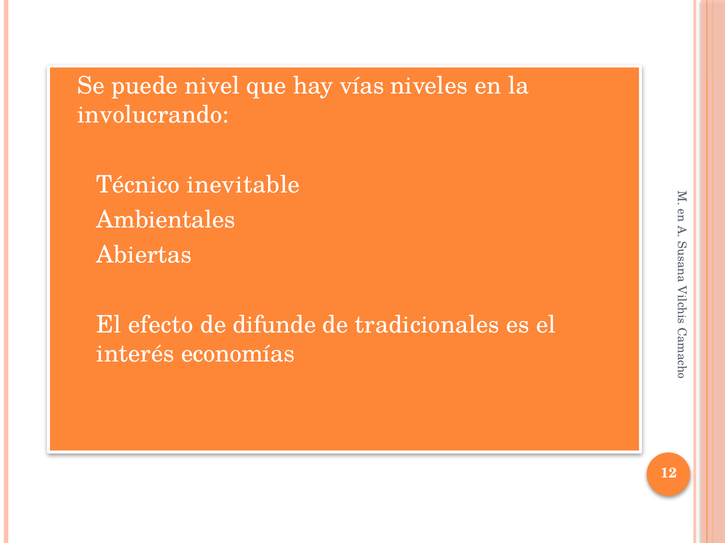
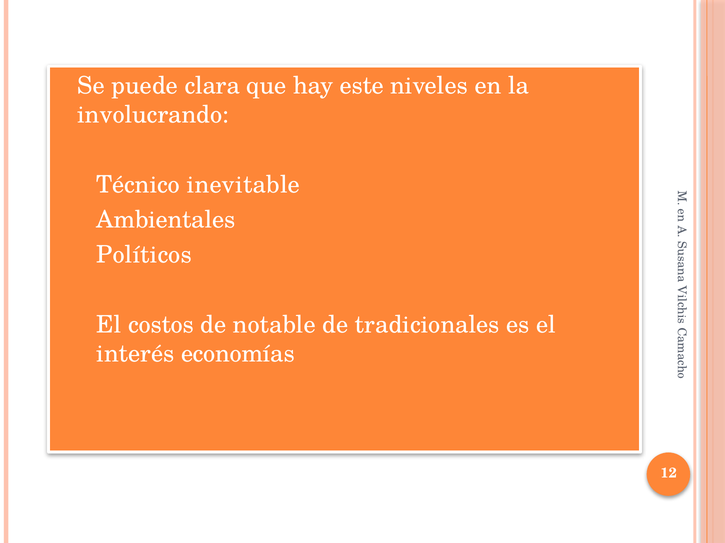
nivel: nivel -> clara
vías: vías -> este
Abiertas: Abiertas -> Políticos
efecto: efecto -> costos
difunde: difunde -> notable
